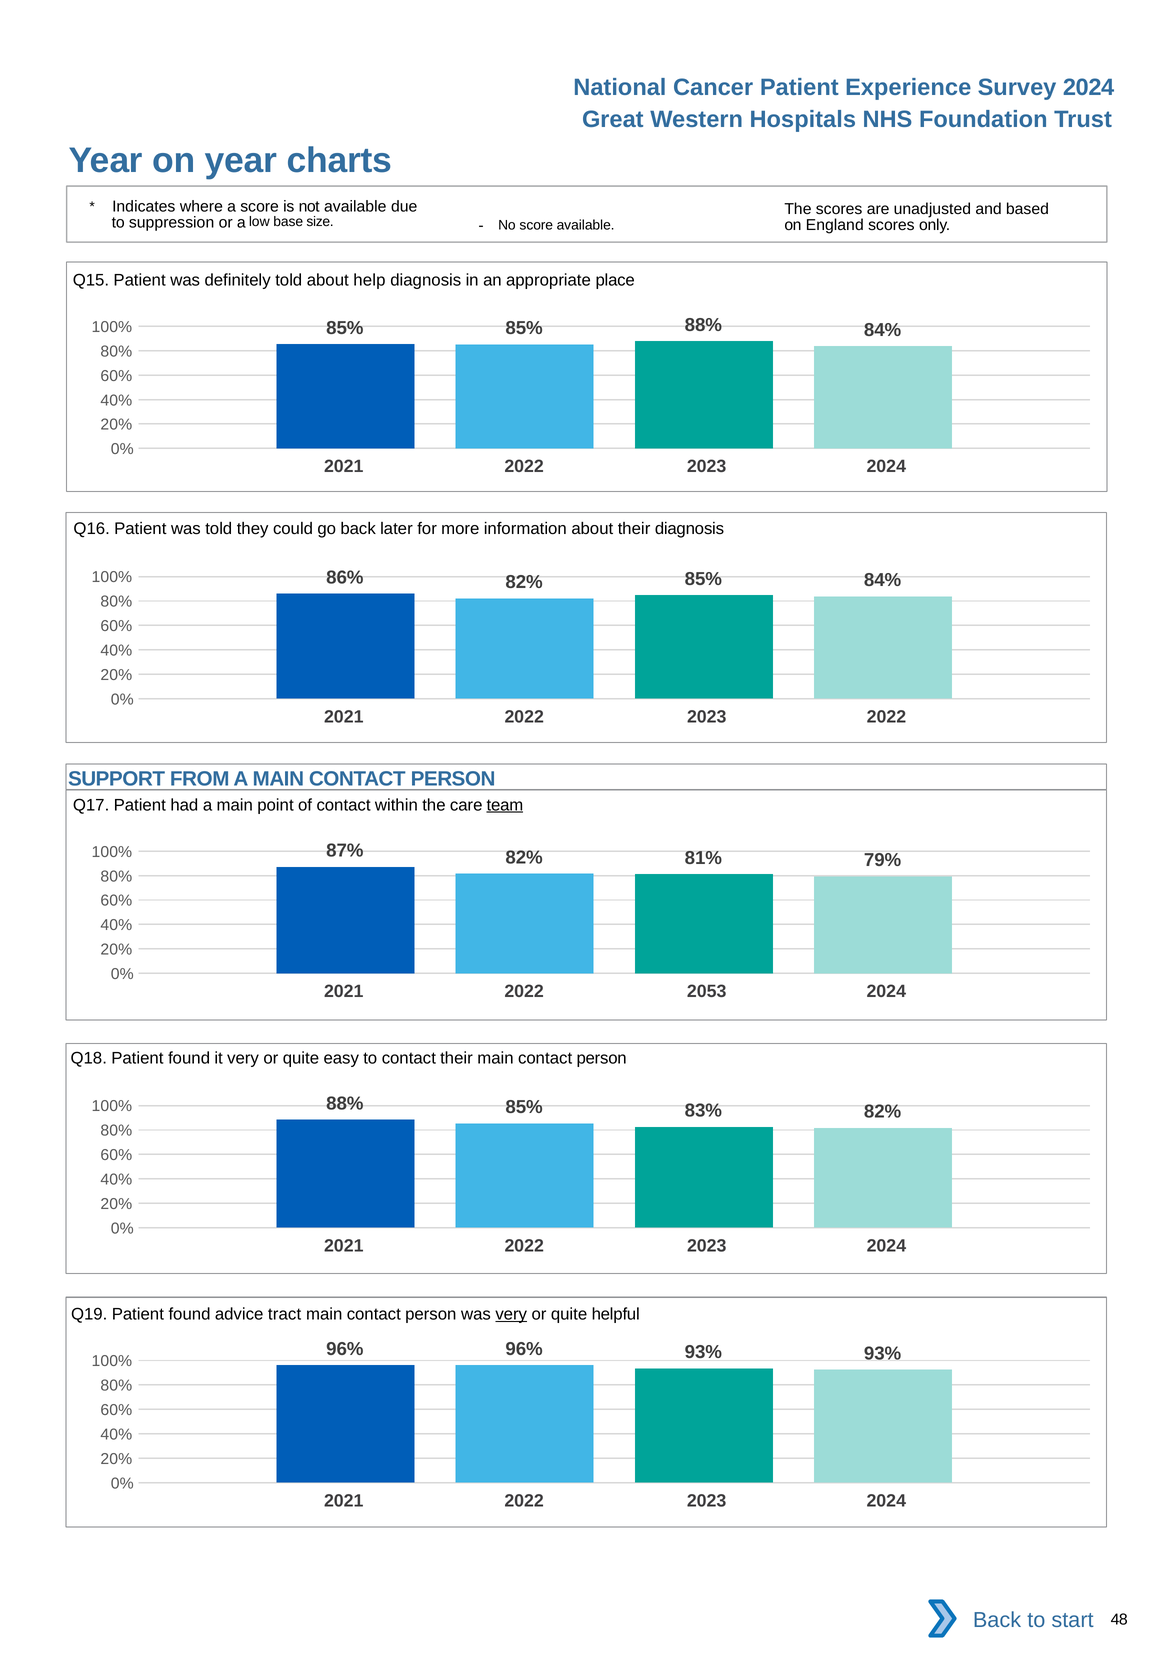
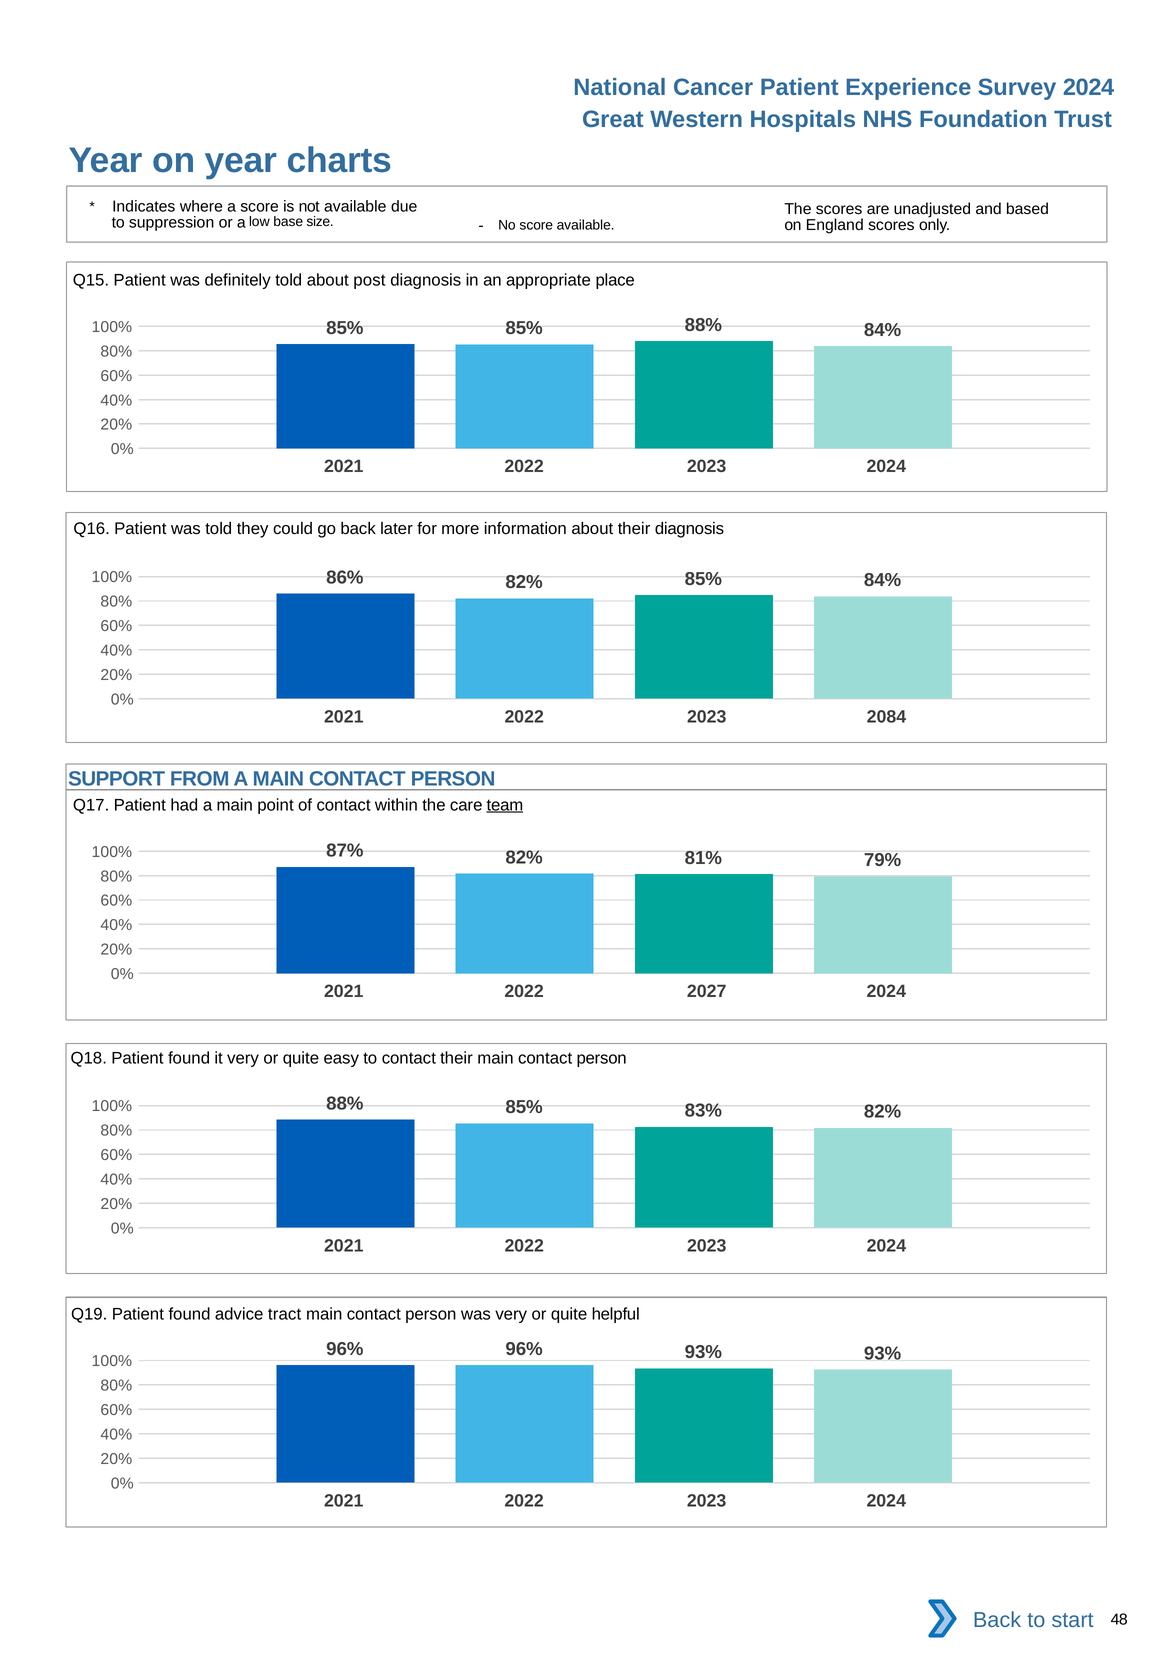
help: help -> post
2023 2022: 2022 -> 2084
2053: 2053 -> 2027
very at (511, 1315) underline: present -> none
